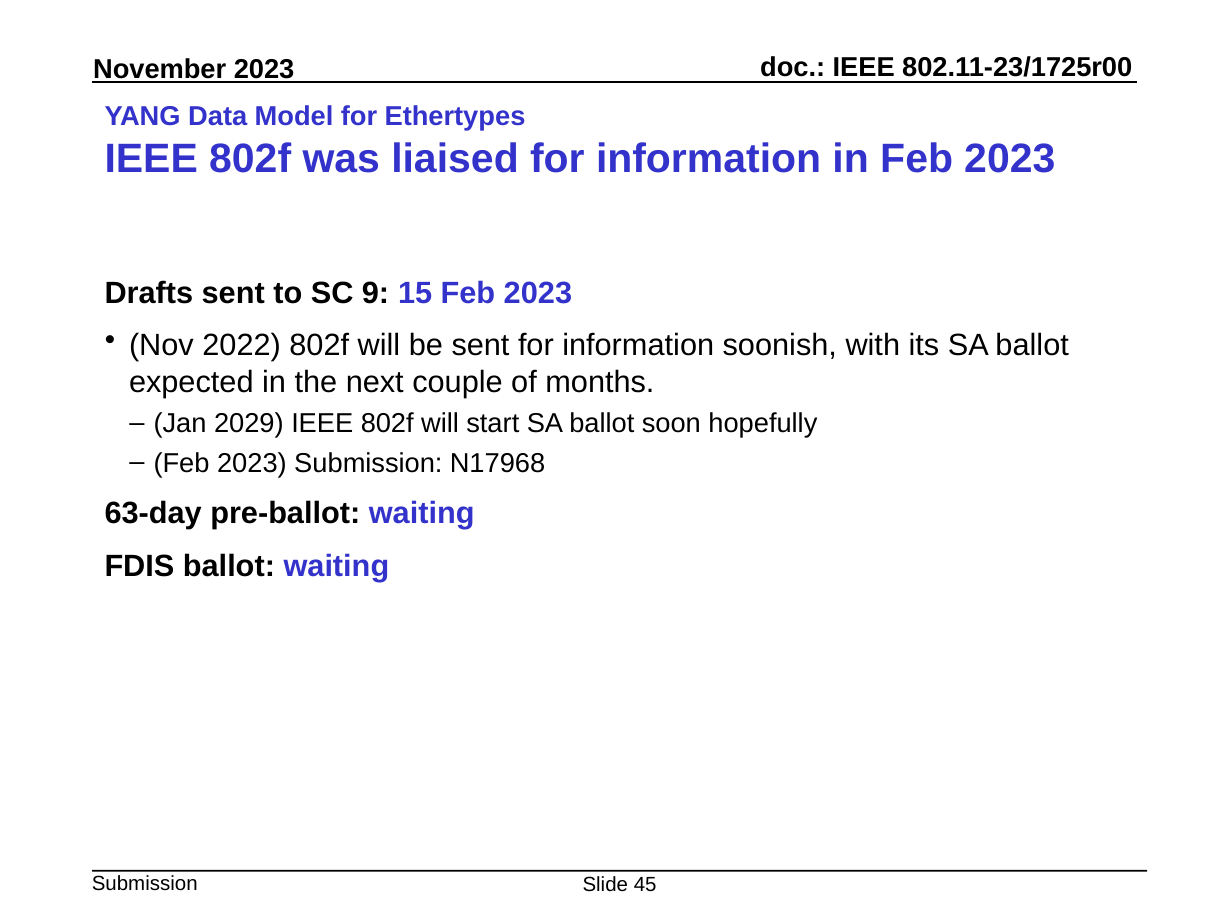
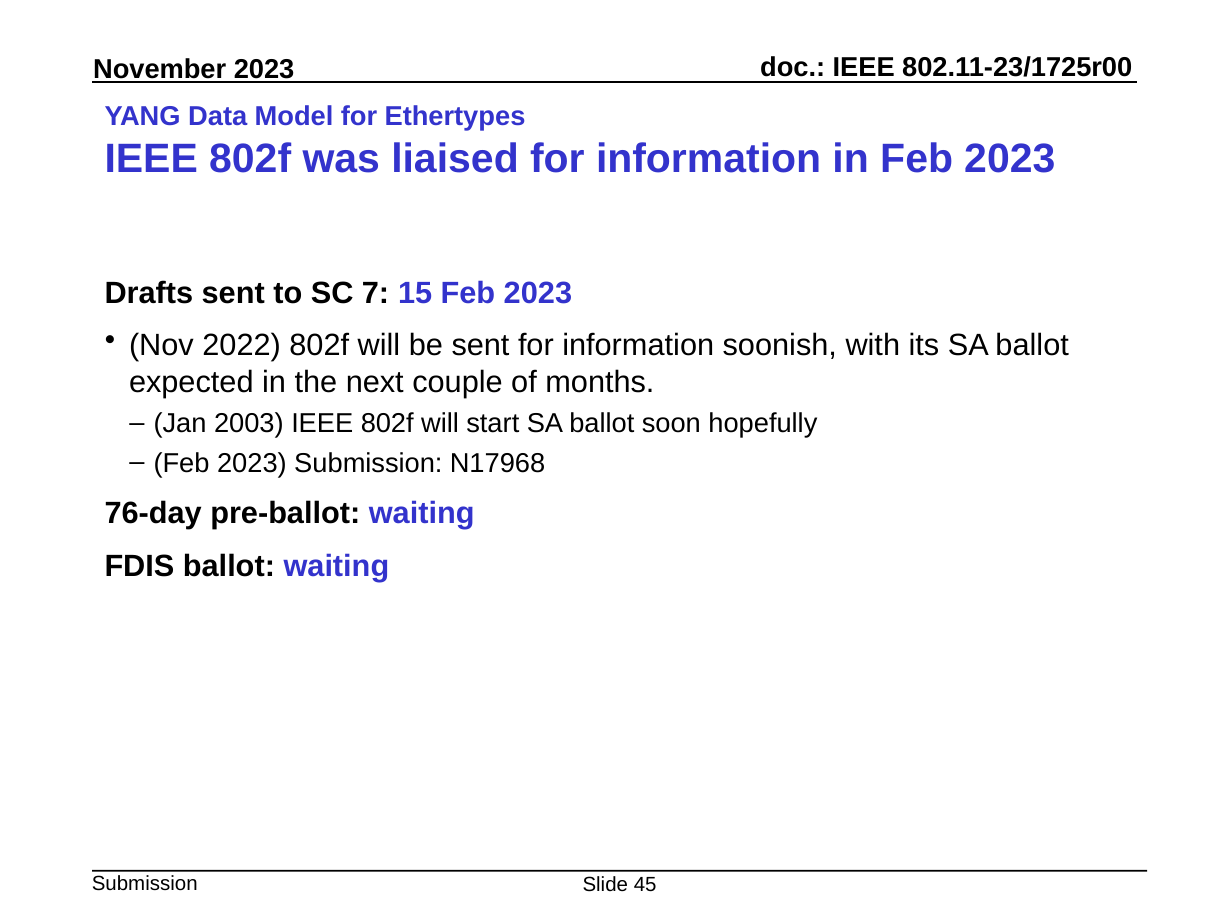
9: 9 -> 7
2029: 2029 -> 2003
63-day: 63-day -> 76-day
